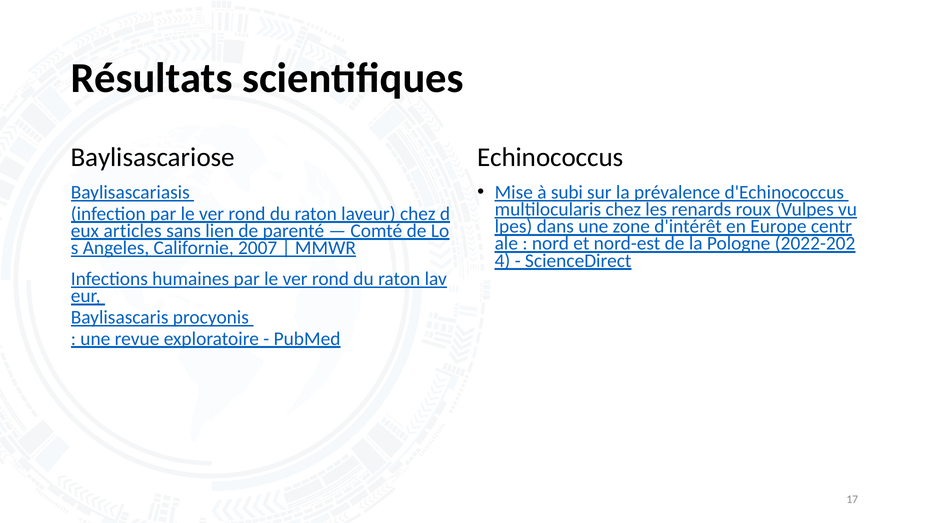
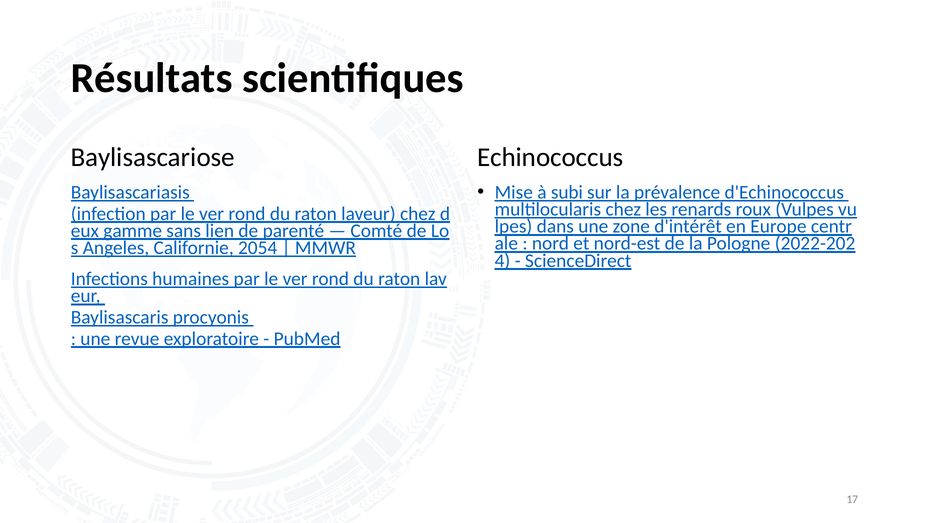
articles: articles -> gamme
2007: 2007 -> 2054
